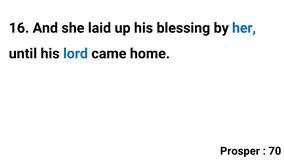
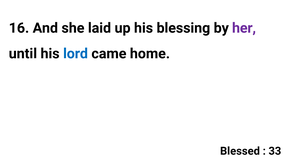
her colour: blue -> purple
Prosper: Prosper -> Blessed
70: 70 -> 33
